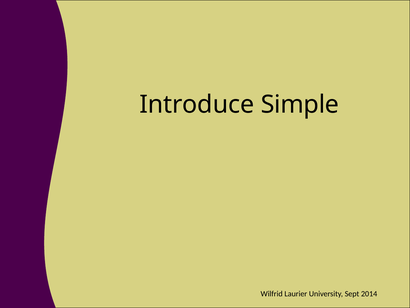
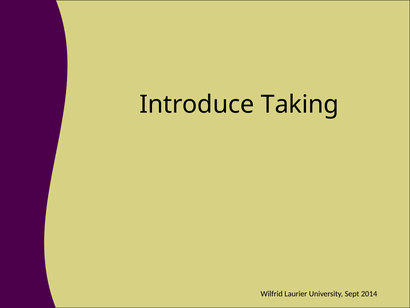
Simple: Simple -> Taking
